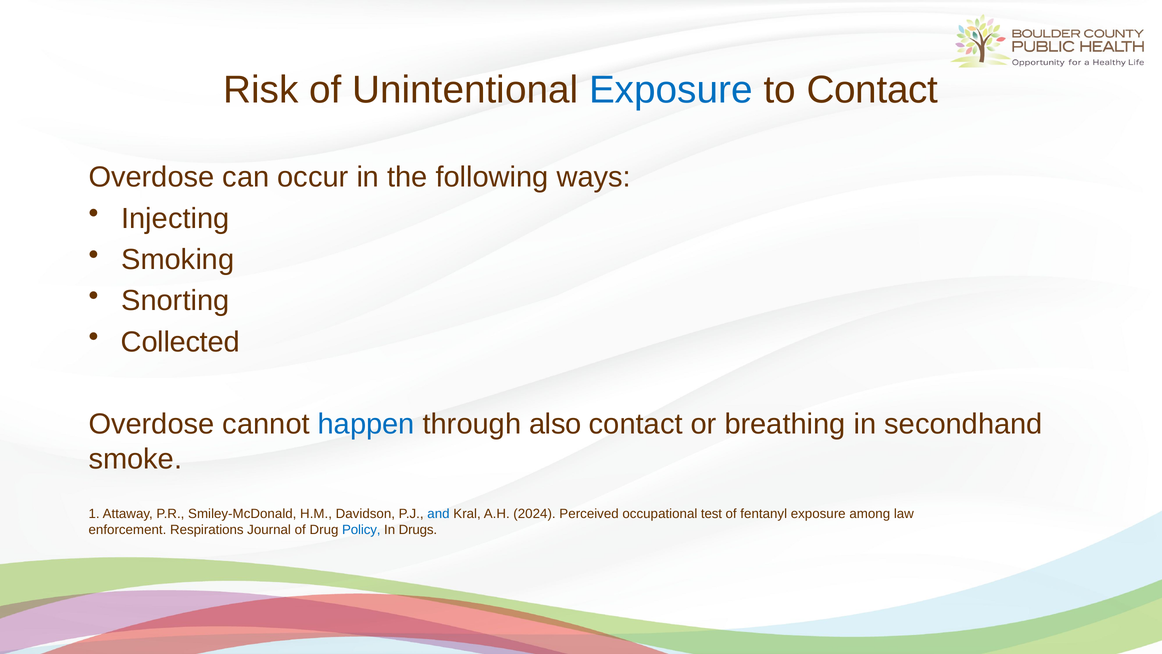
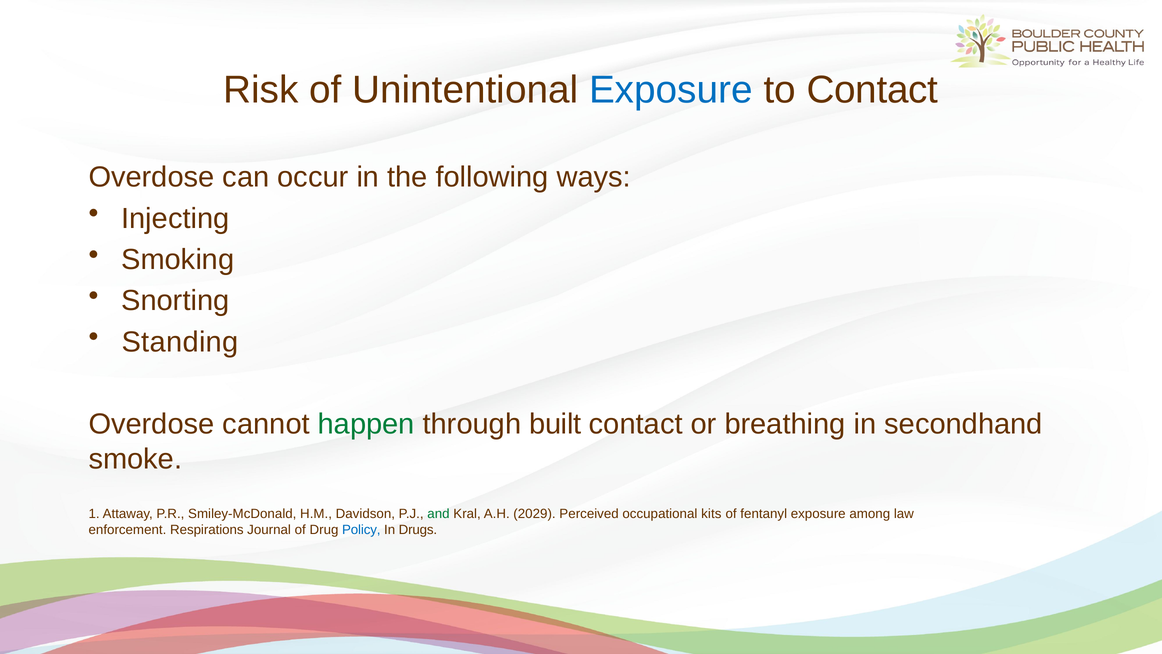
Collected: Collected -> Standing
happen colour: blue -> green
also: also -> built
and colour: blue -> green
2024: 2024 -> 2029
test: test -> kits
